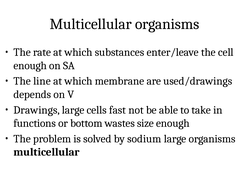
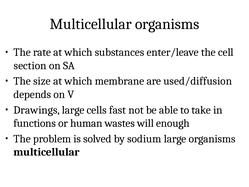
enough at (30, 66): enough -> section
line: line -> size
used/drawings: used/drawings -> used/diffusion
bottom: bottom -> human
size: size -> will
